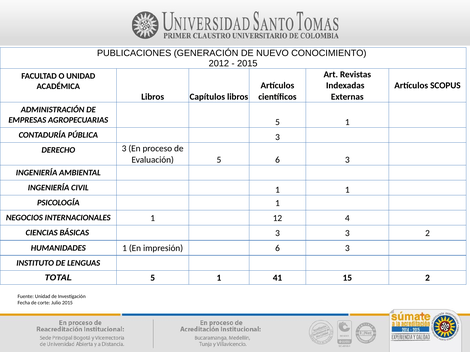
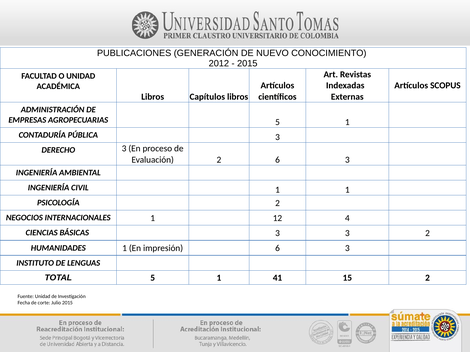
Evaluación 5: 5 -> 2
PSICOLOGÍA 1: 1 -> 2
